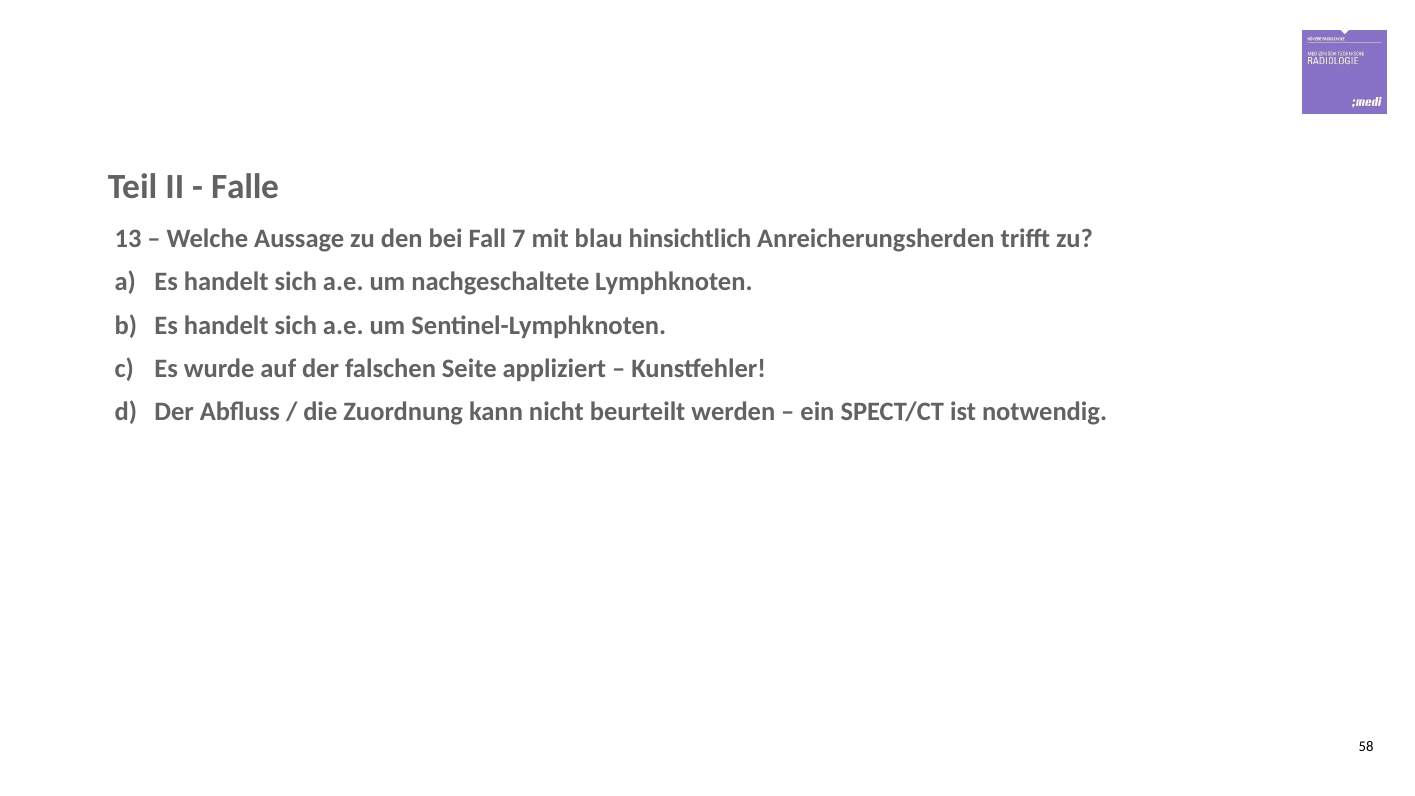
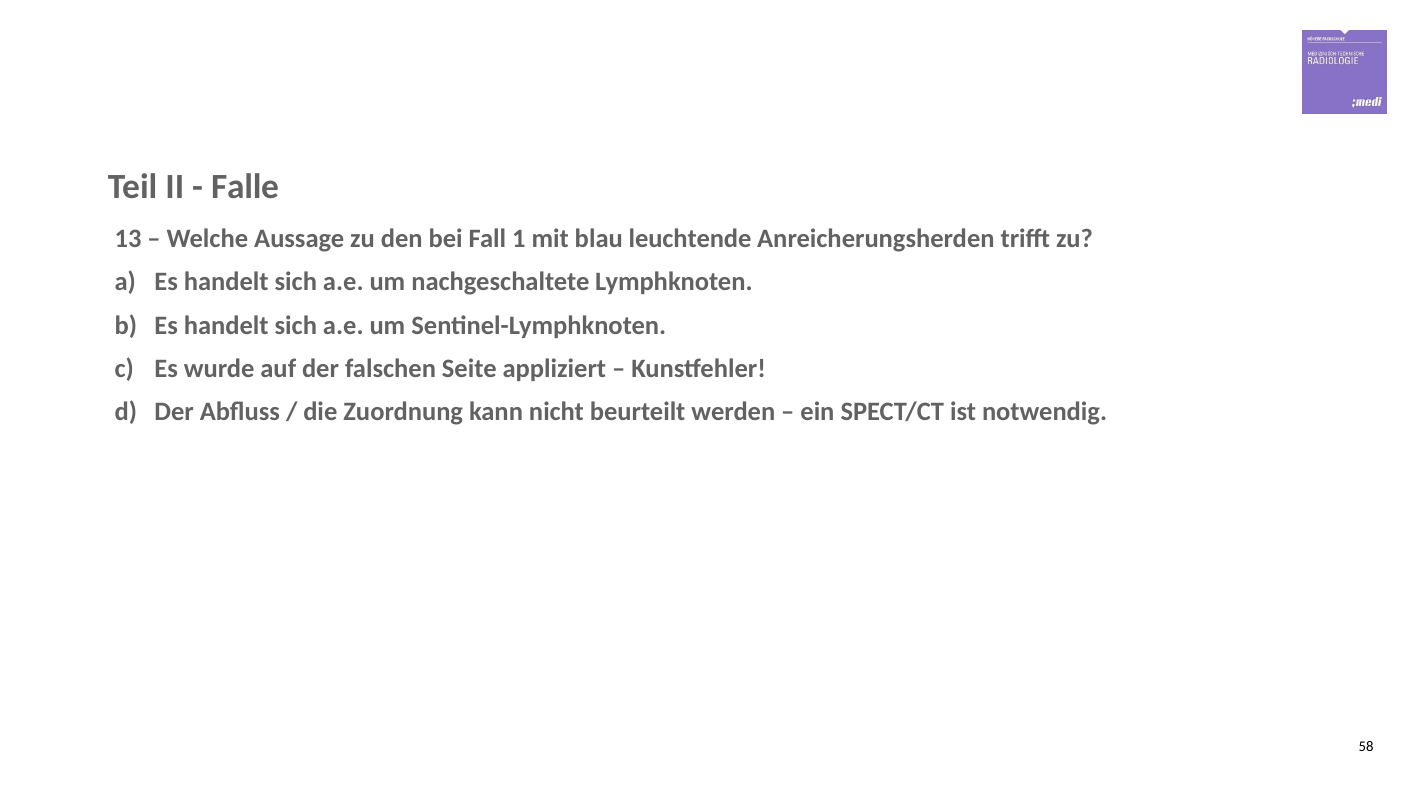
7: 7 -> 1
hinsichtlich: hinsichtlich -> leuchtende
